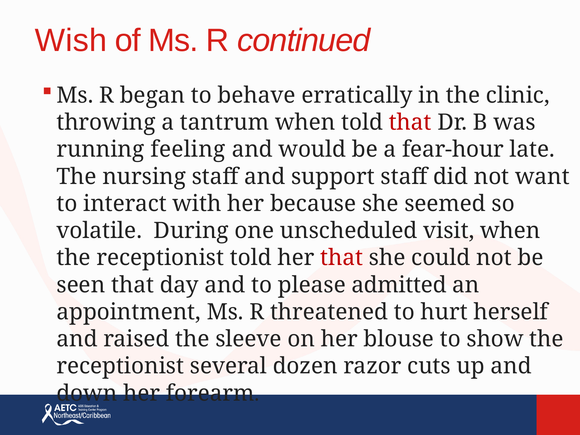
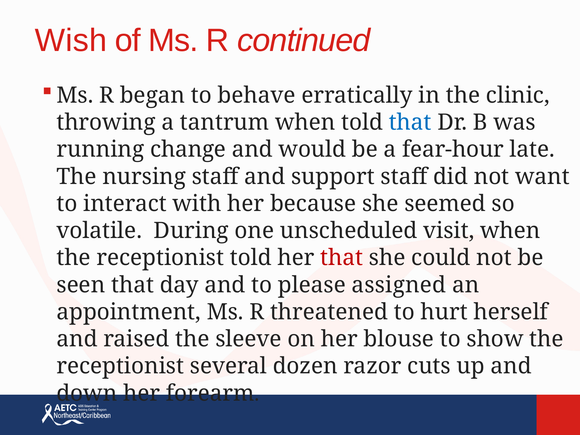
that at (410, 122) colour: red -> blue
feeling: feeling -> change
admitted: admitted -> assigned
